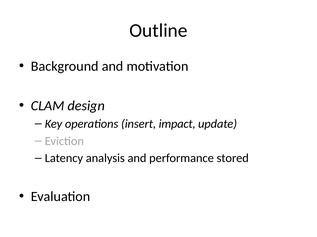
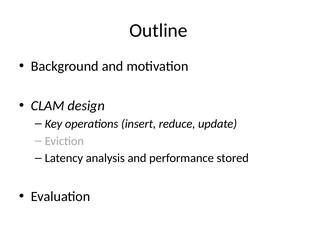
impact: impact -> reduce
